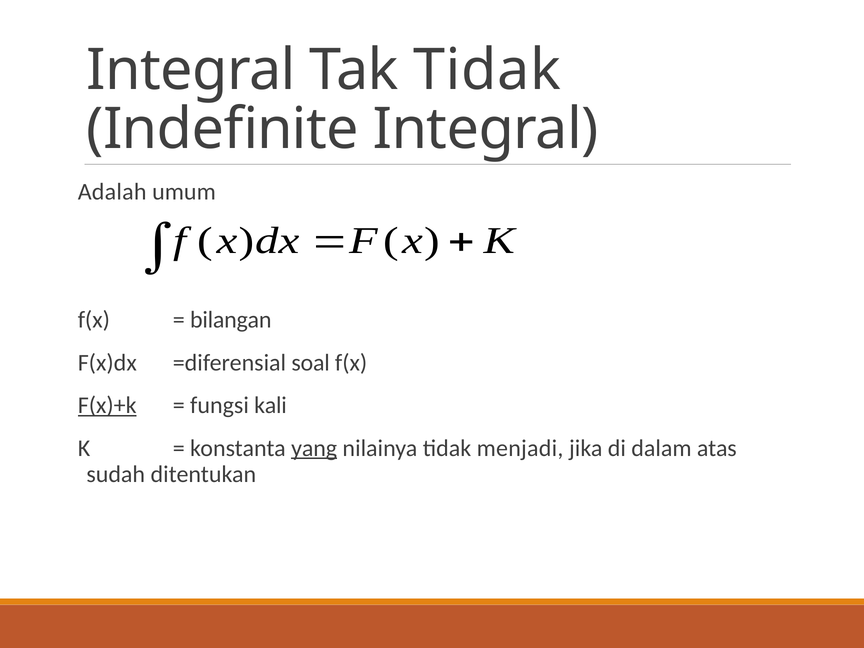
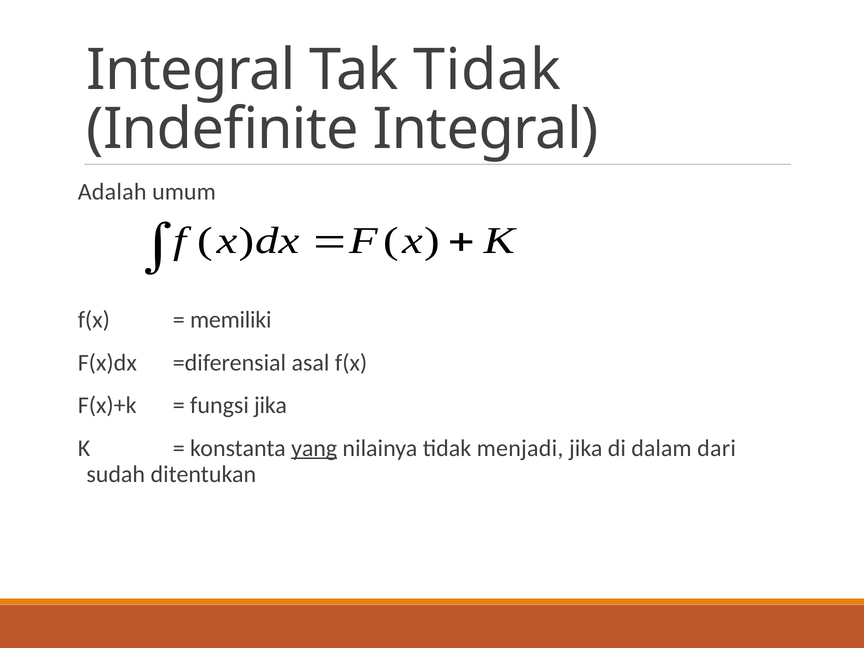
bilangan: bilangan -> memiliki
soal: soal -> asal
F(x)+k underline: present -> none
fungsi kali: kali -> jika
atas: atas -> dari
